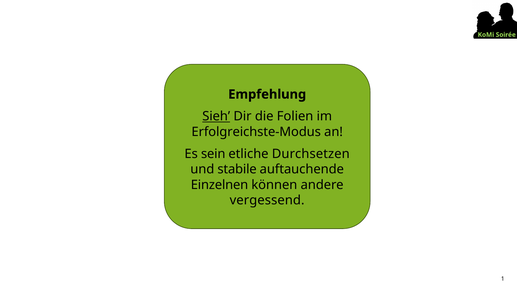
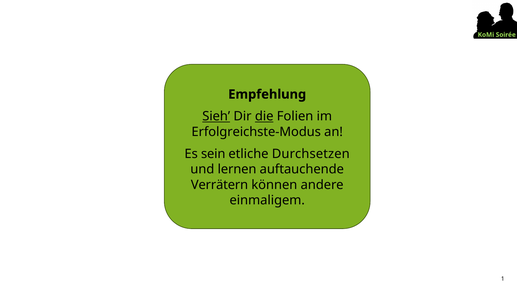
die underline: none -> present
stabile: stabile -> lernen
Einzelnen: Einzelnen -> Verrätern
vergessend: vergessend -> einmaligem
